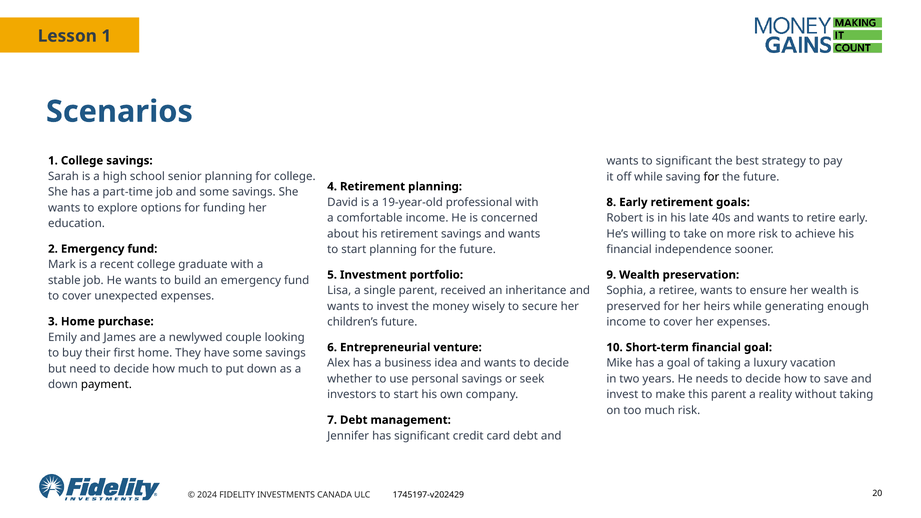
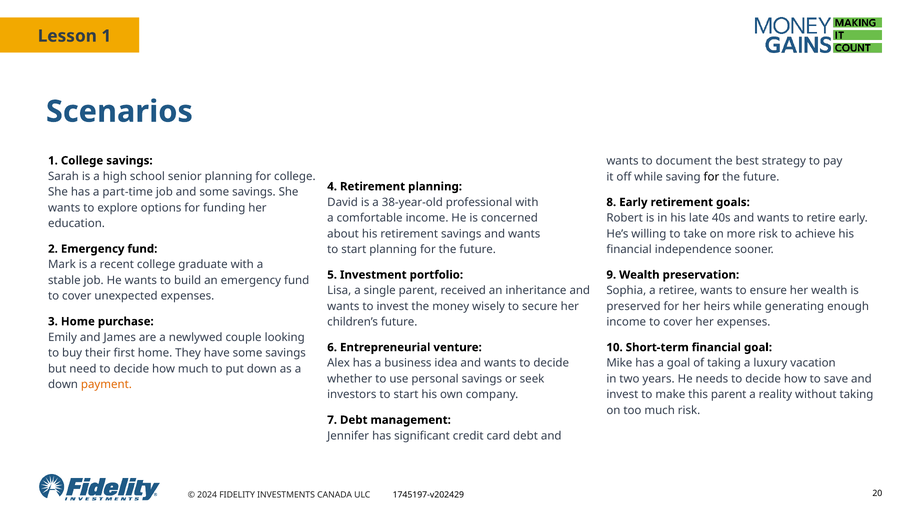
to significant: significant -> document
19-year-old: 19-year-old -> 38-year-old
payment colour: black -> orange
